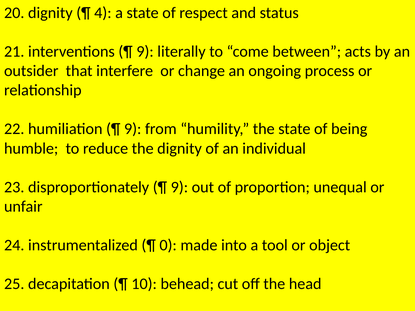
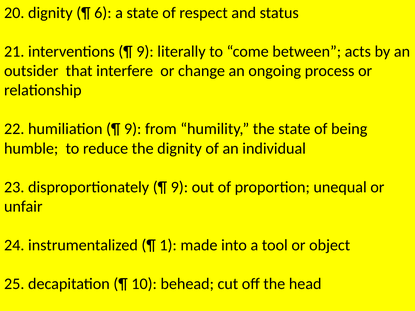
4: 4 -> 6
0: 0 -> 1
